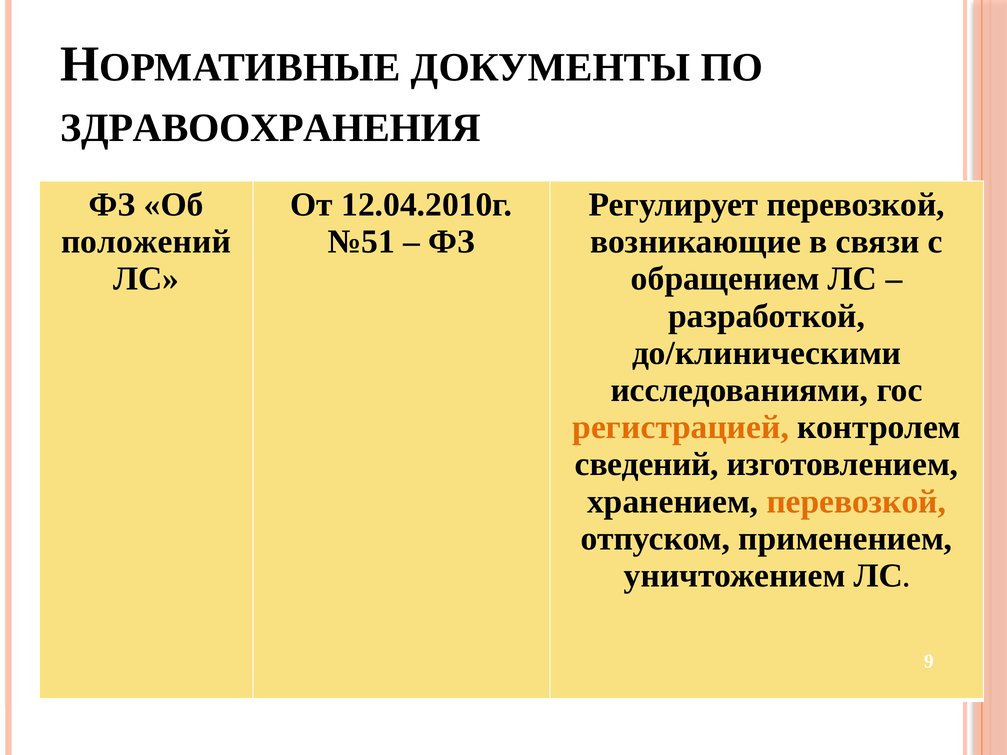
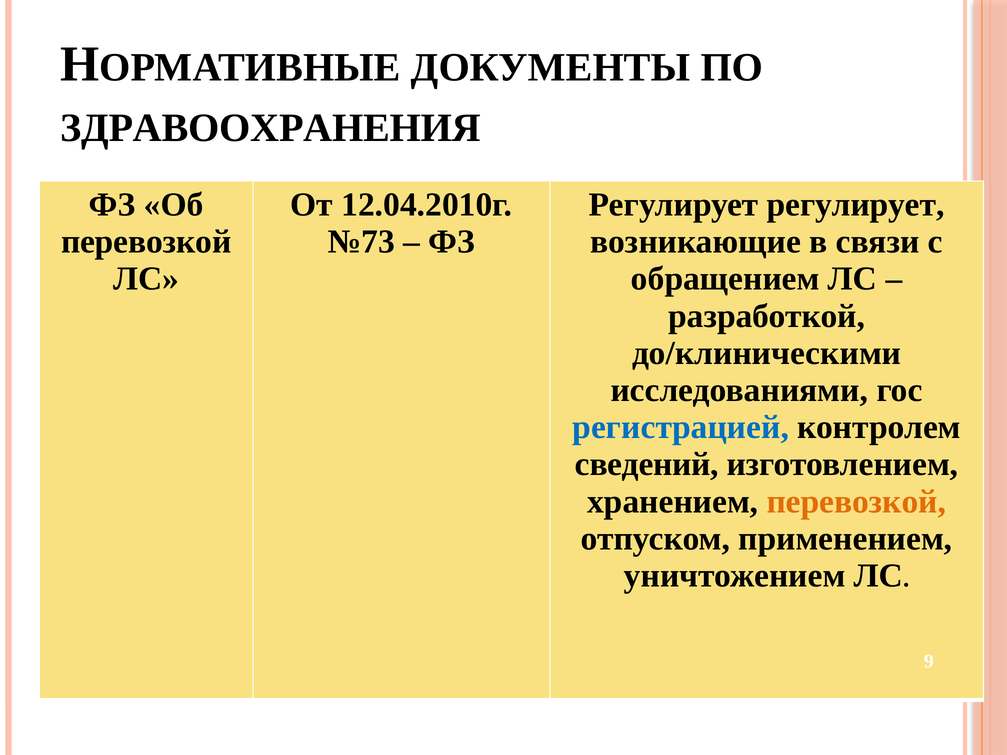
Регулирует перевозкой: перевозкой -> регулирует
положений at (146, 242): положений -> перевозкой
№51: №51 -> №73
регистрацией colour: orange -> blue
